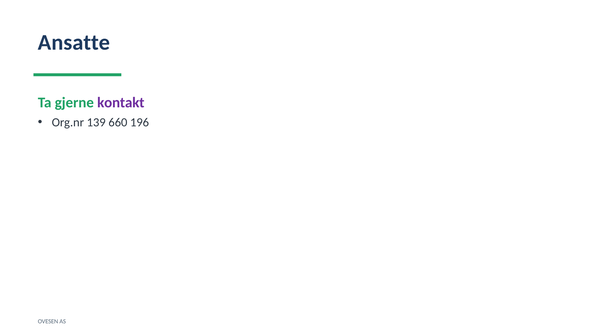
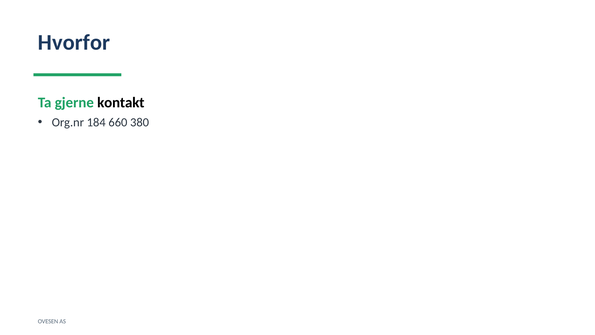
Ansatte: Ansatte -> Hvorfor
kontakt colour: purple -> black
139: 139 -> 184
196: 196 -> 380
